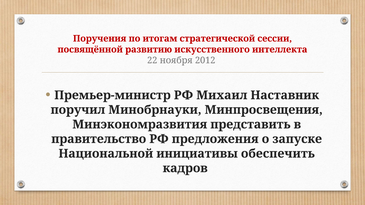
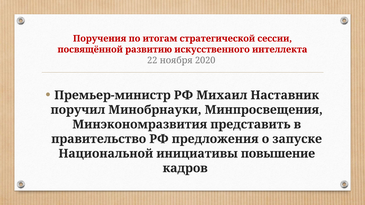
2012: 2012 -> 2020
обеспечить: обеспечить -> повышение
